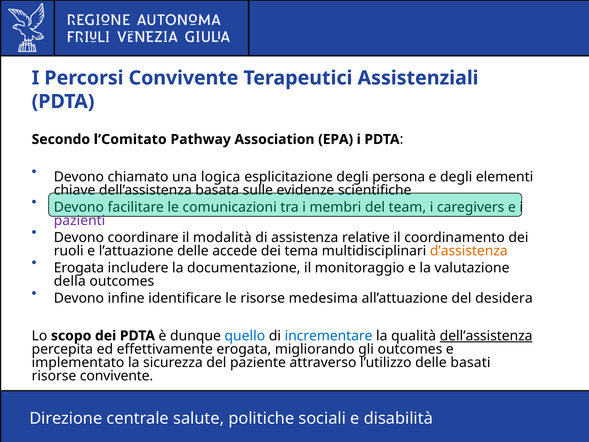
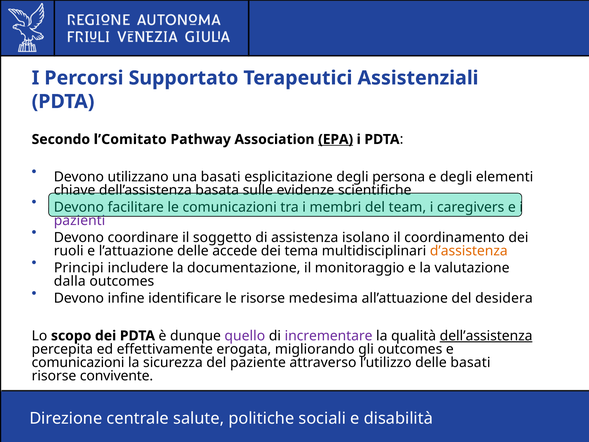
Percorsi Convivente: Convivente -> Supportato
EPA underline: none -> present
chiamato: chiamato -> utilizzano
una logica: logica -> basati
modalità: modalità -> soggetto
relative: relative -> isolano
Erogata at (79, 268): Erogata -> Principi
della: della -> dalla
quello colour: blue -> purple
incrementare colour: blue -> purple
implementato at (78, 362): implementato -> comunicazioni
